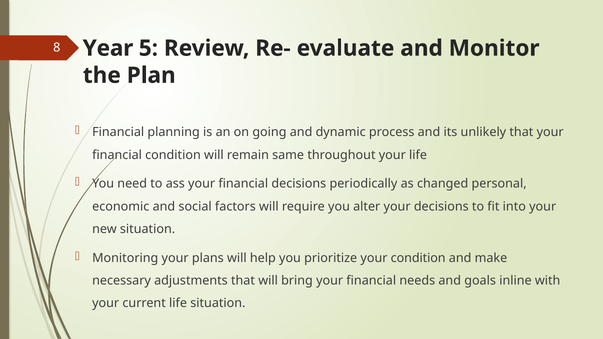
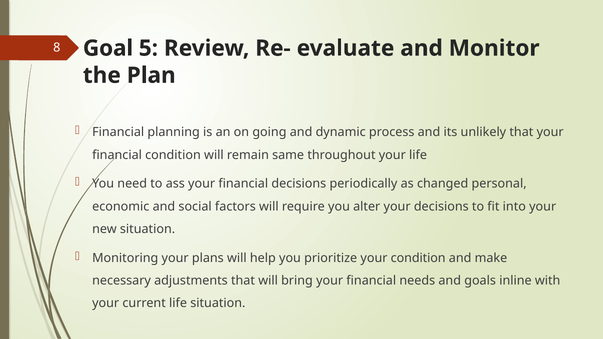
Year: Year -> Goal
